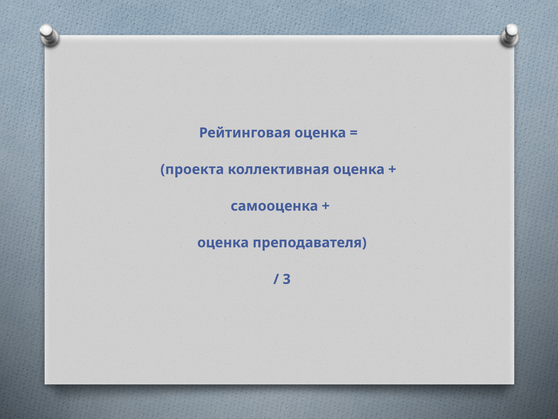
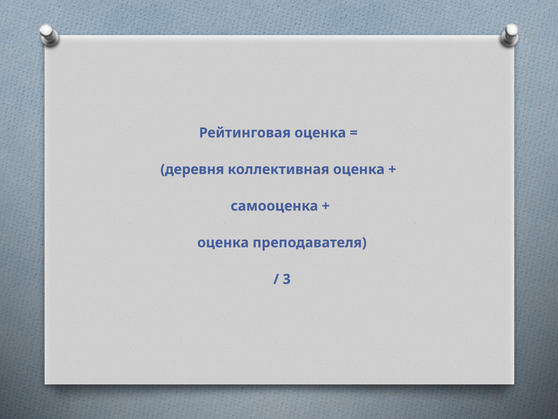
проекта: проекта -> деревня
